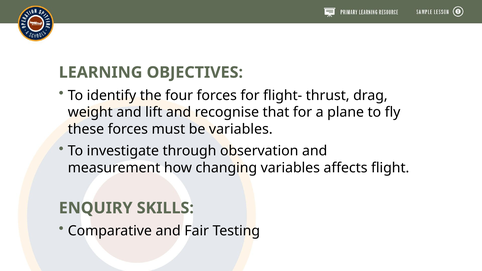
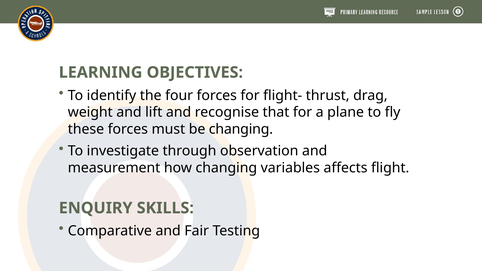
be variables: variables -> changing
